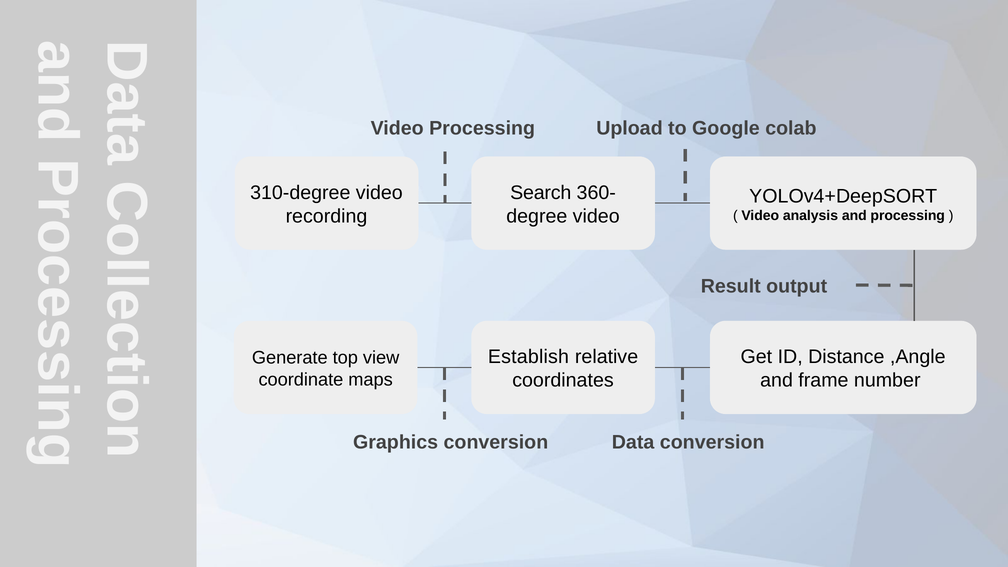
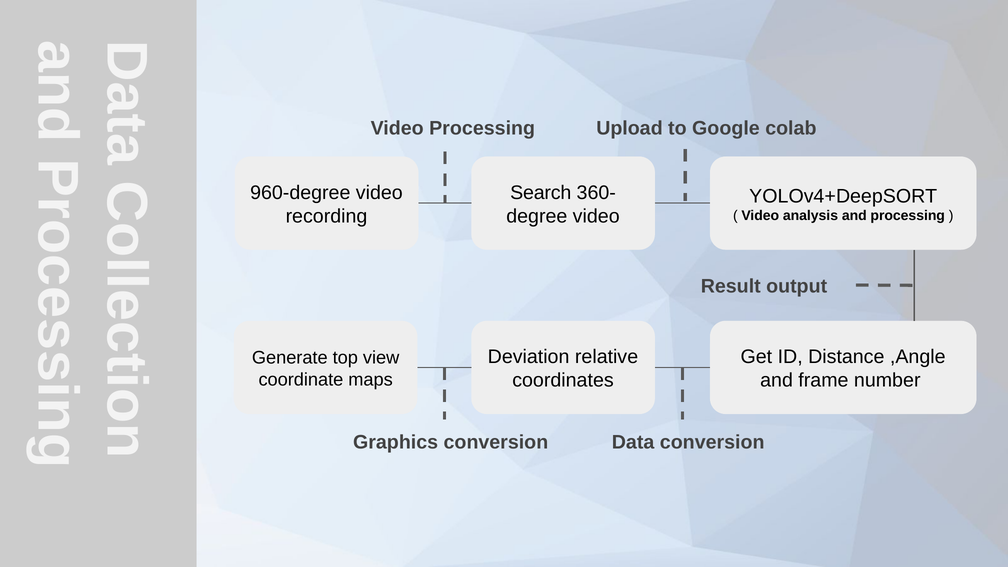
310-degree: 310-degree -> 960-degree
Establish: Establish -> Deviation
